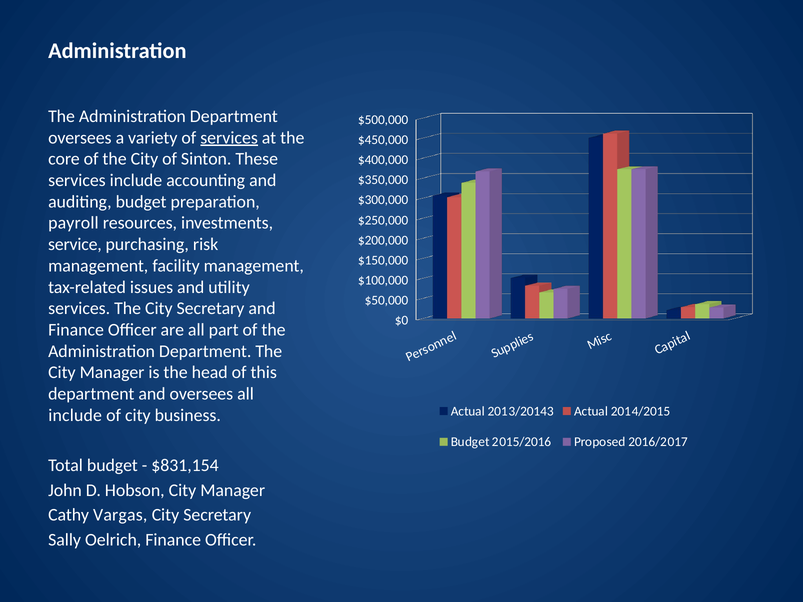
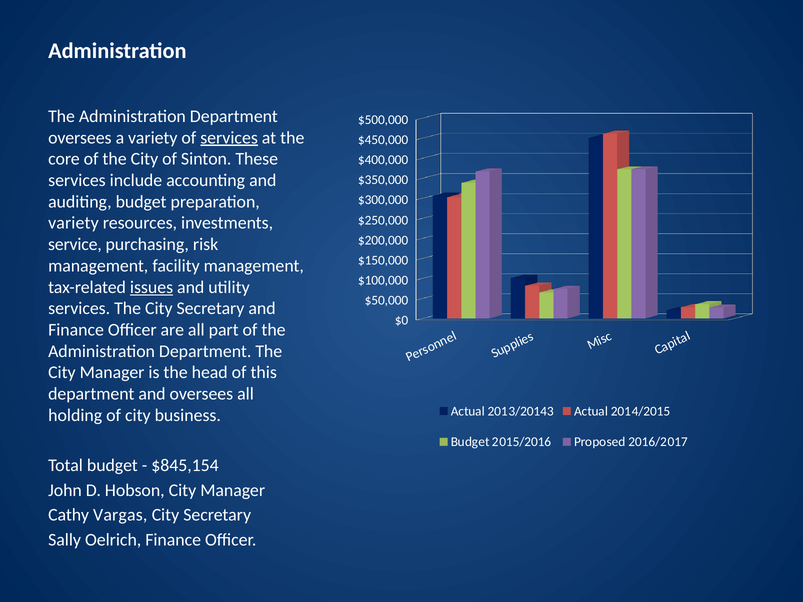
payroll at (73, 223): payroll -> variety
issues underline: none -> present
include at (75, 416): include -> holding
$831,154: $831,154 -> $845,154
